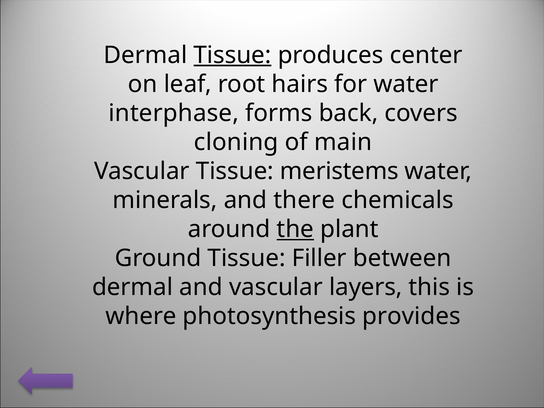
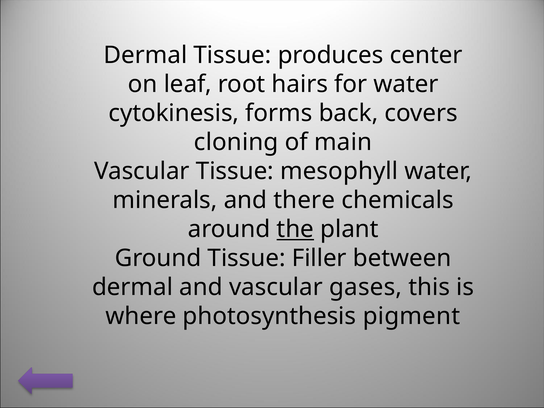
Tissue at (232, 55) underline: present -> none
interphase: interphase -> cytokinesis
meristems: meristems -> mesophyll
layers: layers -> gases
provides: provides -> pigment
